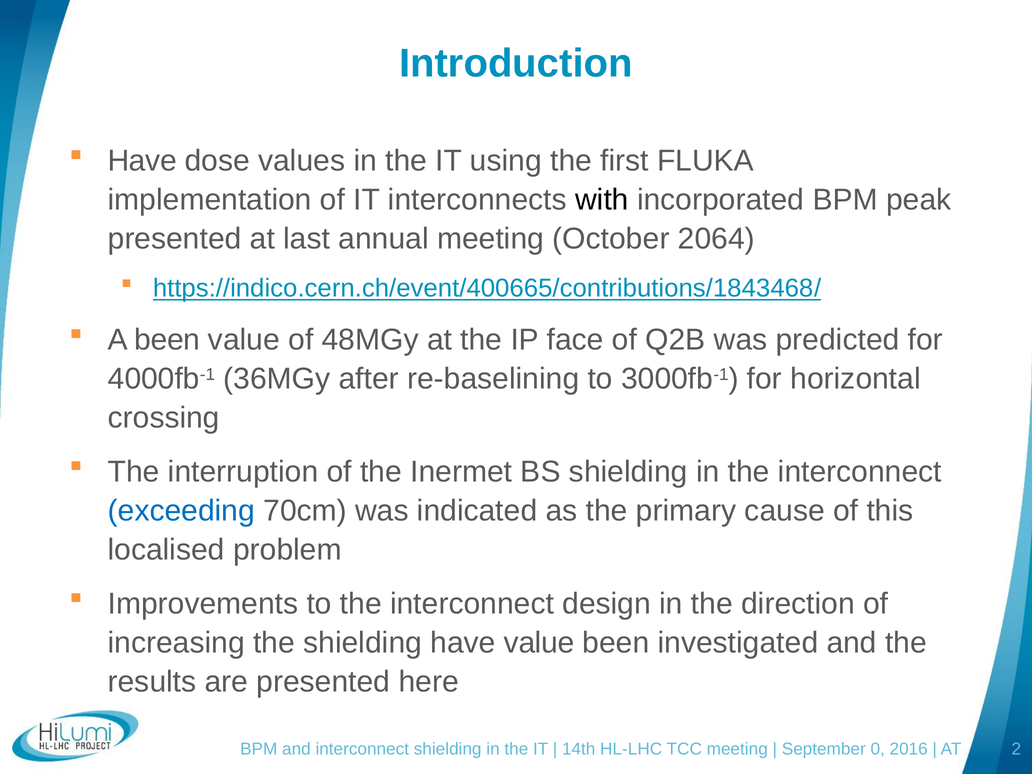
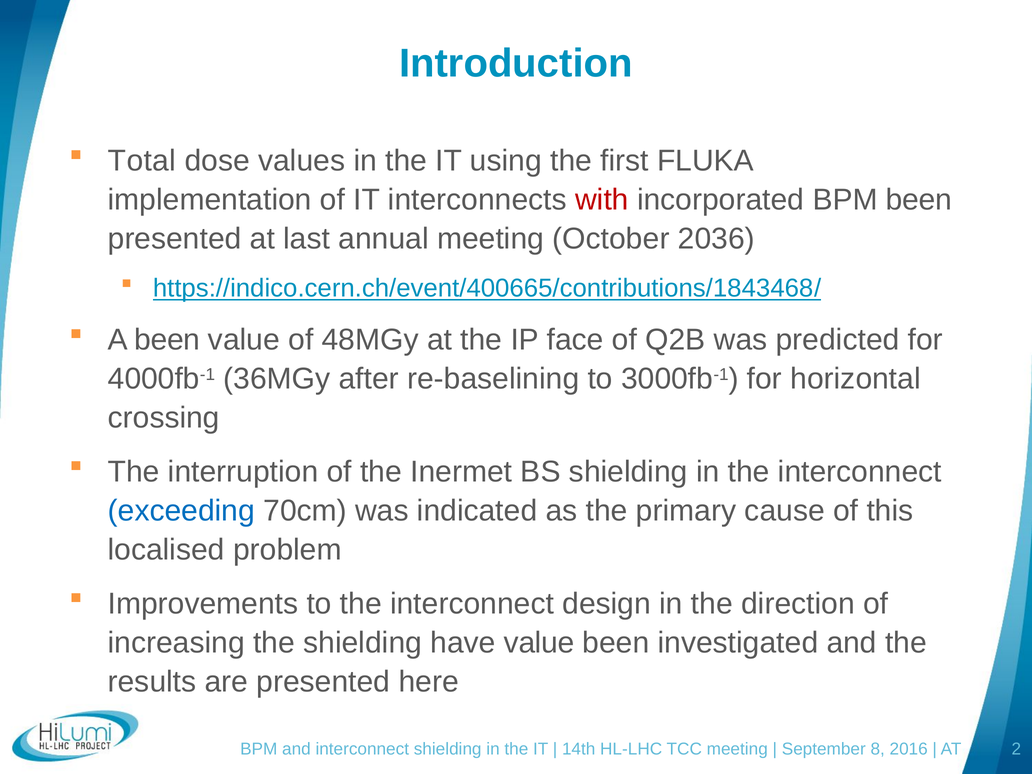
Have at (142, 161): Have -> Total
with colour: black -> red
BPM peak: peak -> been
2064: 2064 -> 2036
0: 0 -> 8
